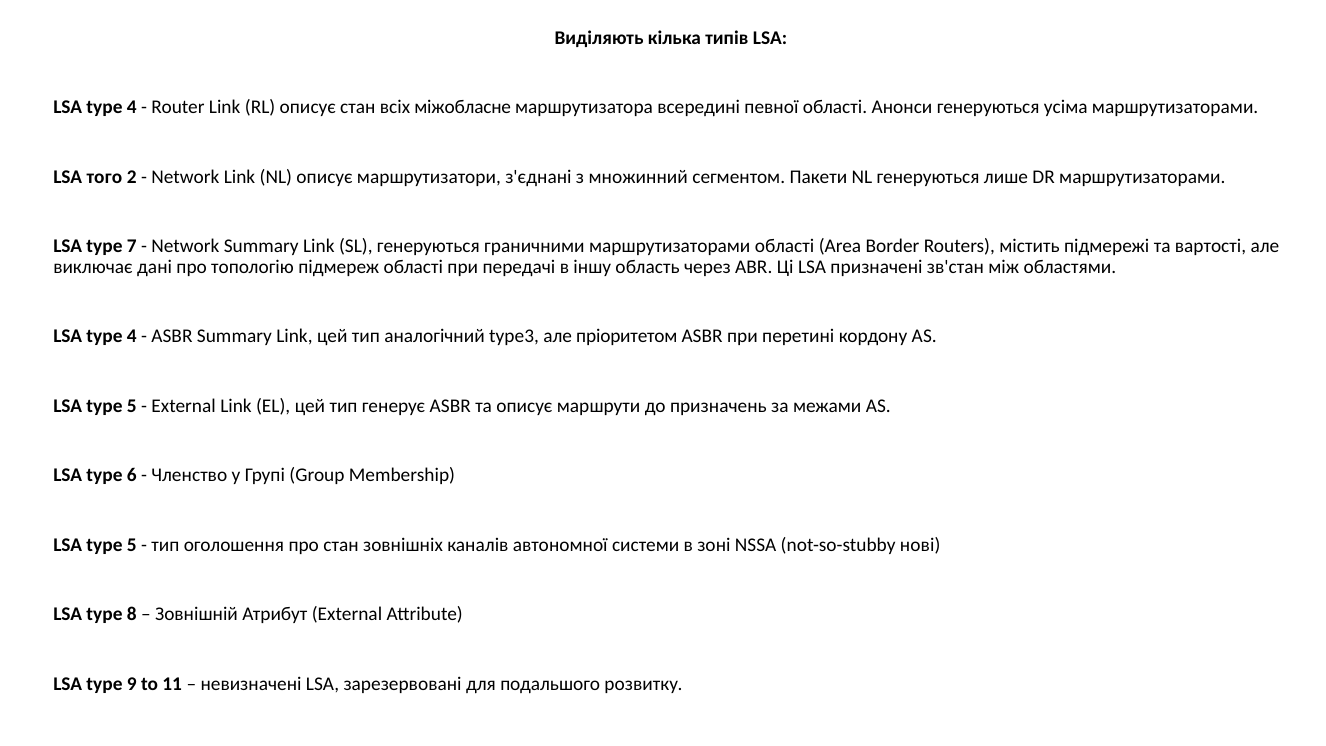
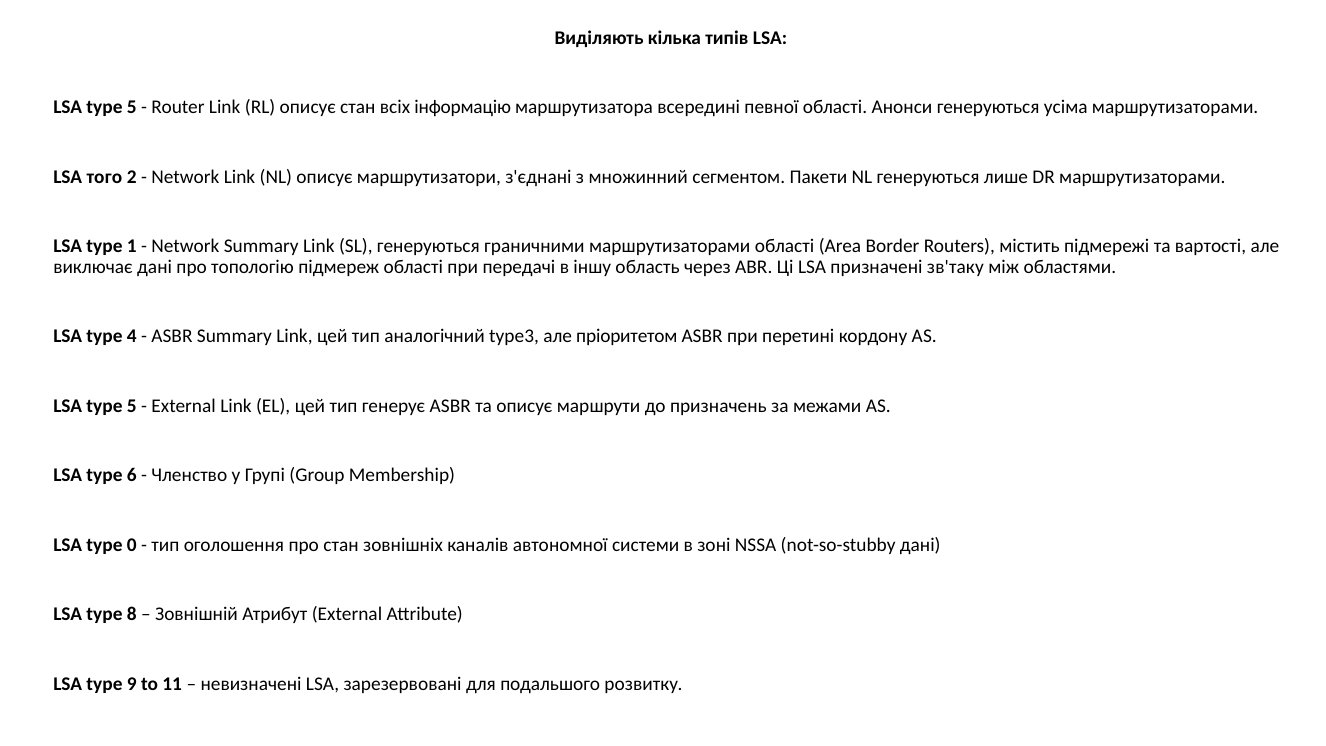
4 at (132, 107): 4 -> 5
міжобласне: міжобласне -> інформацію
7: 7 -> 1
зв'стан: зв'стан -> зв'таку
5 at (132, 545): 5 -> 0
not-so-stubby нові: нові -> дані
